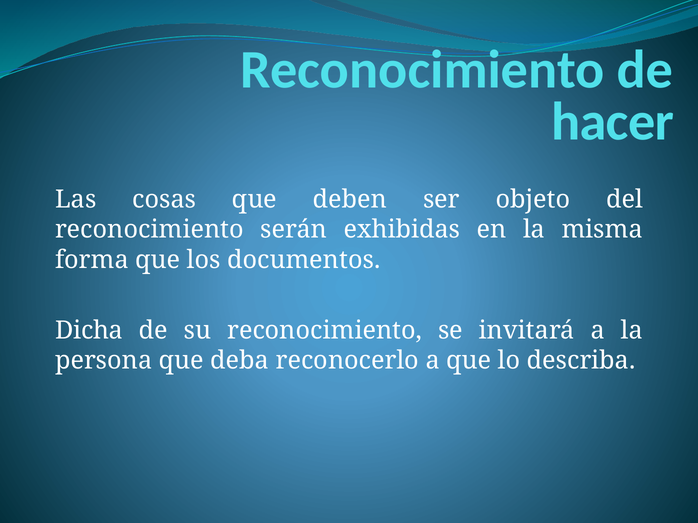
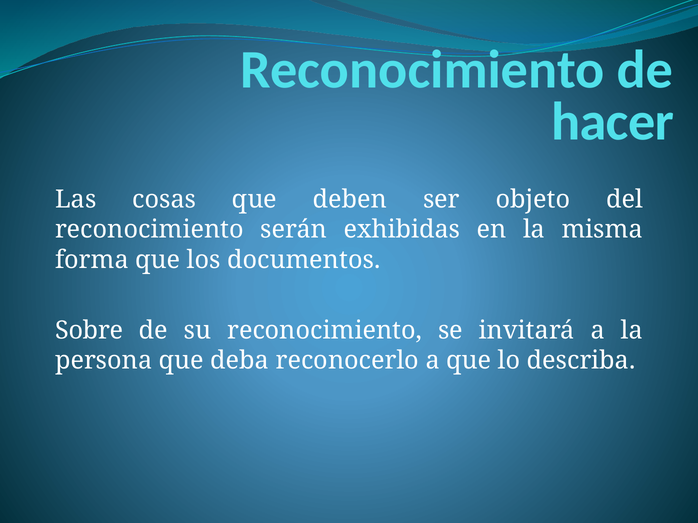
Dicha: Dicha -> Sobre
